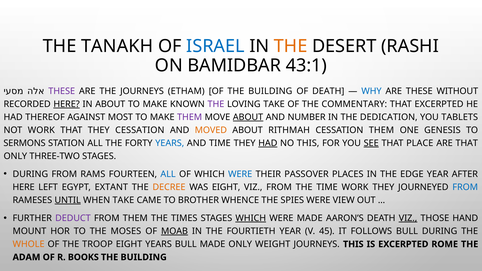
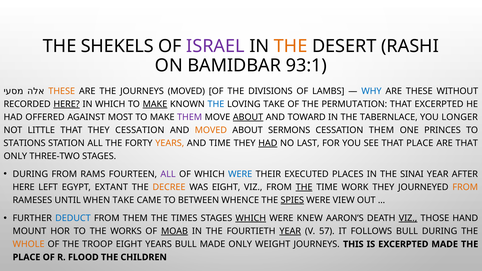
TANAKH: TANAKH -> SHEKELS
ISRAEL colour: blue -> purple
43:1: 43:1 -> 93:1
THESE at (62, 91) colour: purple -> orange
JOURNEYS ETHAM: ETHAM -> MOVED
OF THE BUILDING: BUILDING -> DIVISIONS
OF DEATH: DEATH -> LAMBS
IN ABOUT: ABOUT -> WHICH
MAKE at (155, 104) underline: none -> present
THE at (216, 104) colour: purple -> blue
COMMENTARY: COMMENTARY -> PERMUTATION
THEREOF: THEREOF -> OFFERED
NUMBER: NUMBER -> TOWARD
DEDICATION: DEDICATION -> TABERNLACE
TABLETS: TABLETS -> LONGER
NOT WORK: WORK -> LITTLE
RITHMAH: RITHMAH -> SERMONS
GENESIS: GENESIS -> PRINCES
SERMONS: SERMONS -> STATIONS
YEARS at (170, 143) colour: blue -> orange
NO THIS: THIS -> LAST
SEE underline: present -> none
ALL at (168, 174) colour: blue -> purple
PASSOVER: PASSOVER -> EXECUTED
EDGE: EDGE -> SINAI
THE at (304, 187) underline: none -> present
FROM at (465, 187) colour: blue -> orange
UNTIL underline: present -> none
BROTHER: BROTHER -> BETWEEN
SPIES underline: none -> present
DEDUCT colour: purple -> blue
WERE MADE: MADE -> KNEW
MOSES: MOSES -> WORKS
YEAR at (290, 231) underline: none -> present
45: 45 -> 57
EXCERPTED ROME: ROME -> MADE
ADAM at (26, 257): ADAM -> PLACE
BOOKS: BOOKS -> FLOOD
BUILDING at (144, 257): BUILDING -> CHILDREN
